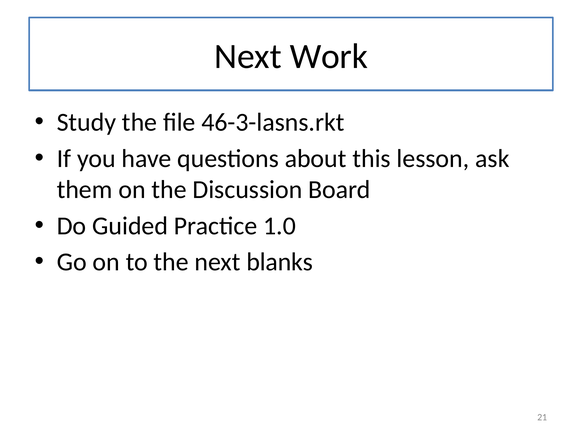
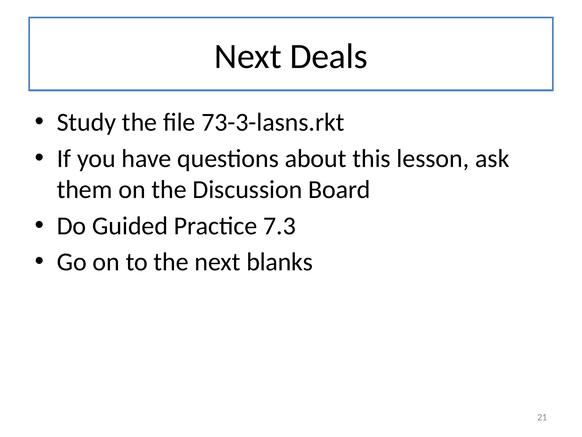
Work: Work -> Deals
46-3-lasns.rkt: 46-3-lasns.rkt -> 73-3-lasns.rkt
1.0: 1.0 -> 7.3
